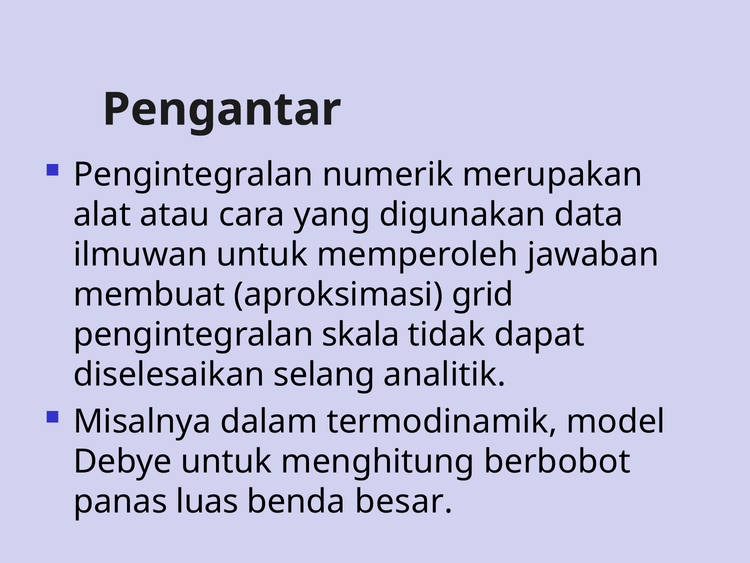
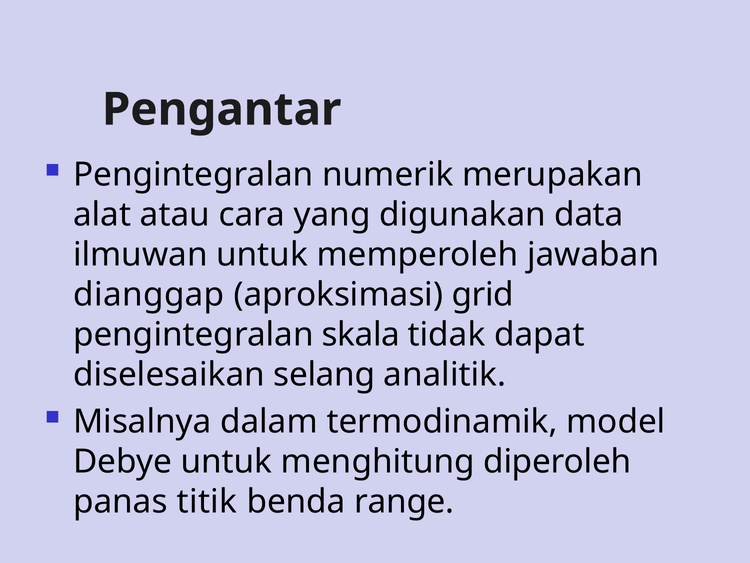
membuat: membuat -> dianggap
berbobot: berbobot -> diperoleh
luas: luas -> titik
besar: besar -> range
